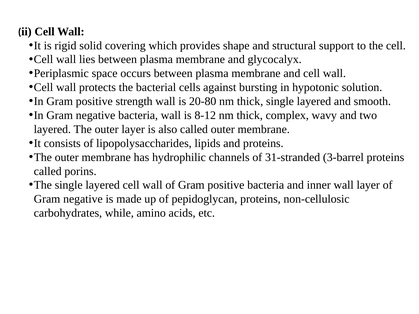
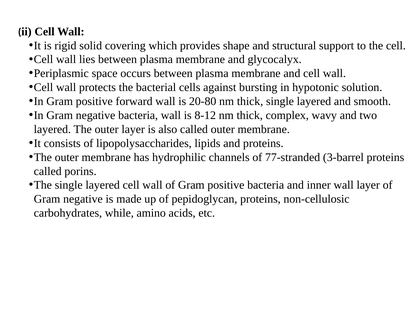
strength: strength -> forward
31-stranded: 31-stranded -> 77-stranded
